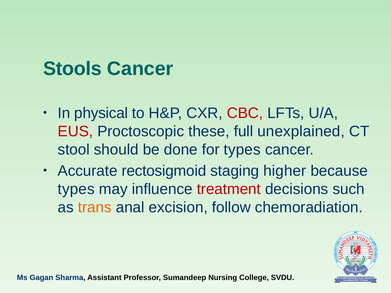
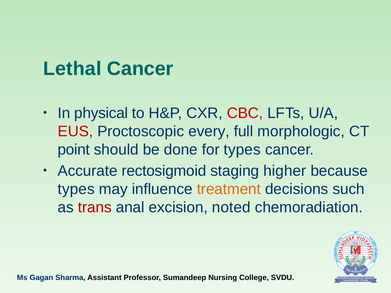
Stools: Stools -> Lethal
these: these -> every
unexplained: unexplained -> morphologic
stool: stool -> point
treatment colour: red -> orange
trans colour: orange -> red
follow: follow -> noted
